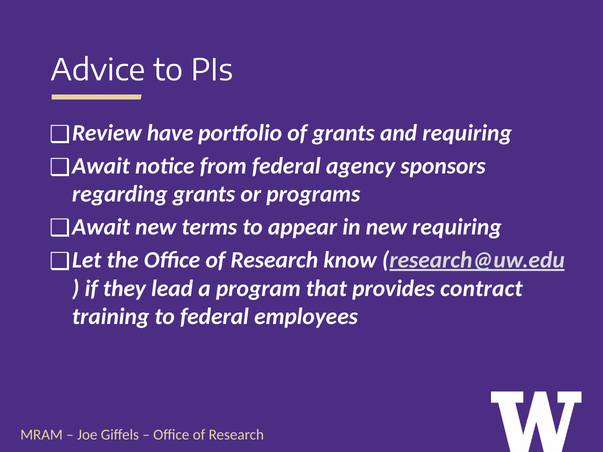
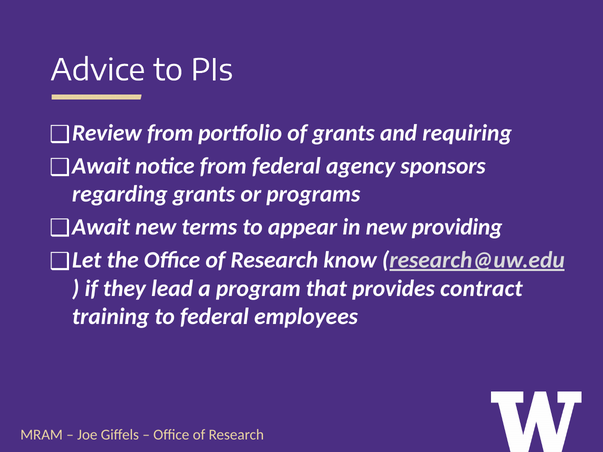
have at (170, 133): have -> from
new requiring: requiring -> providing
